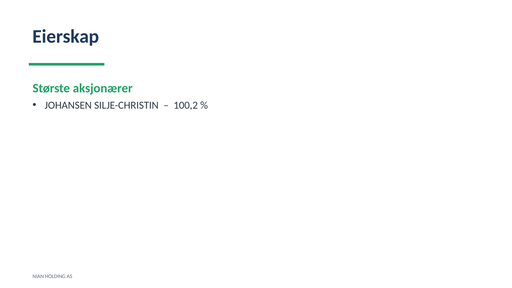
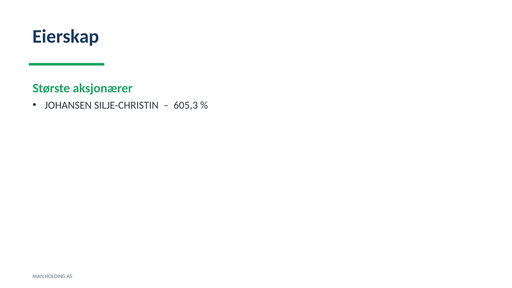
100,2: 100,2 -> 605,3
